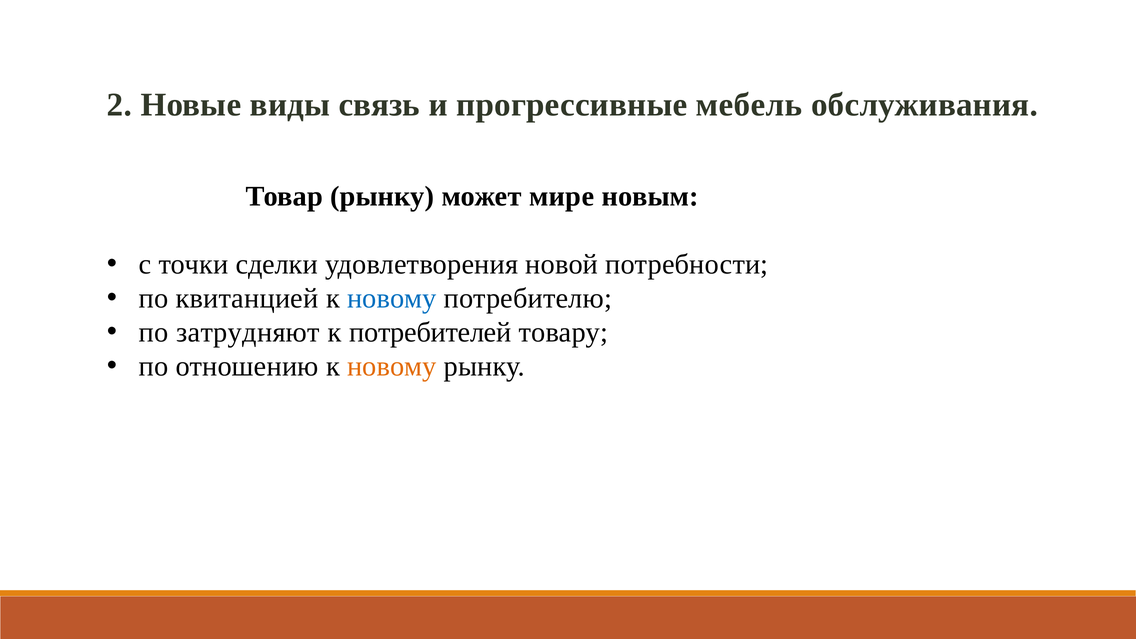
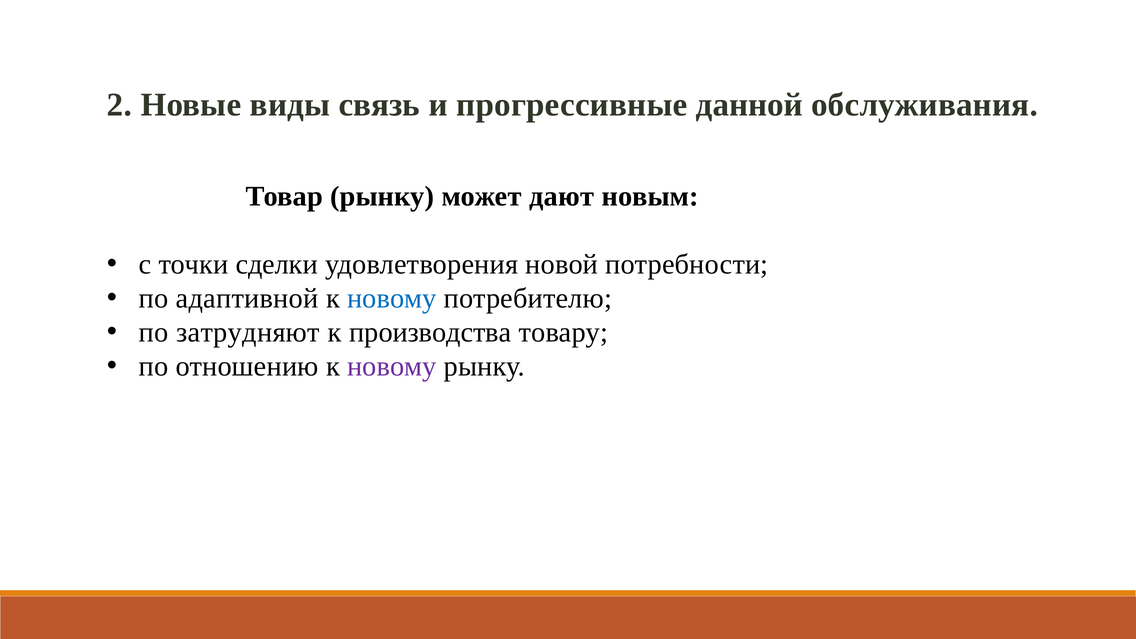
мебель: мебель -> данной
мире: мире -> дают
квитанцией: квитанцией -> адаптивной
потребителей: потребителей -> производства
новому at (392, 367) colour: orange -> purple
